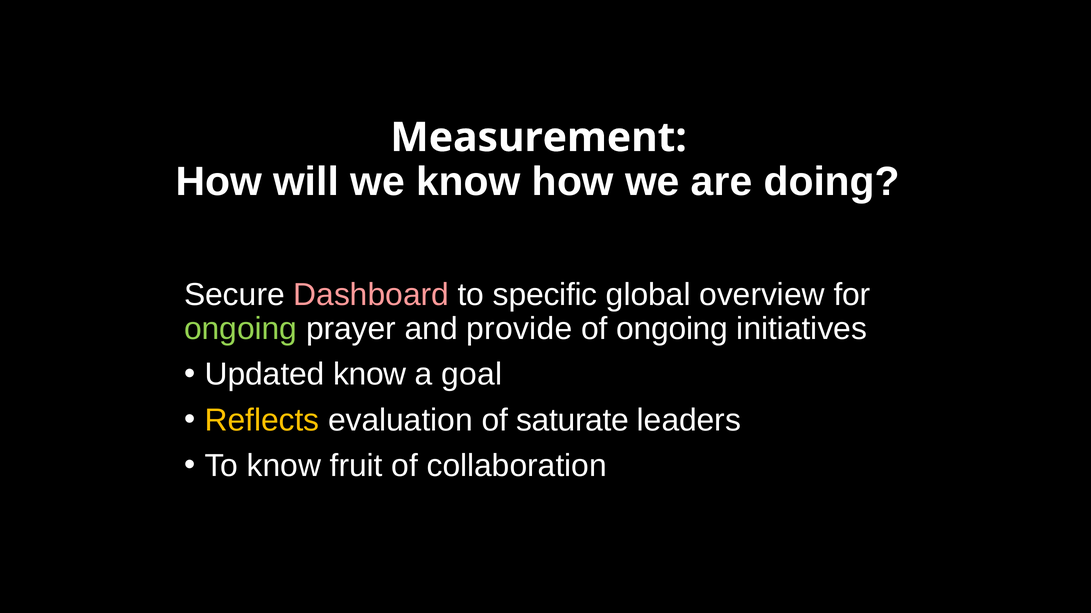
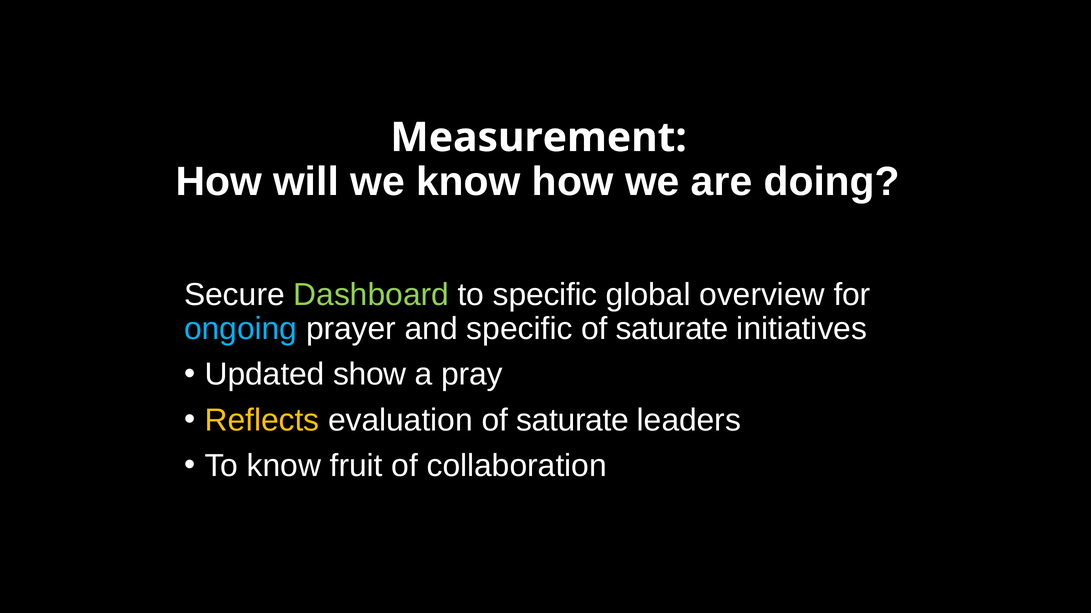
Dashboard colour: pink -> light green
ongoing at (241, 329) colour: light green -> light blue
and provide: provide -> specific
ongoing at (672, 329): ongoing -> saturate
Updated know: know -> show
goal: goal -> pray
